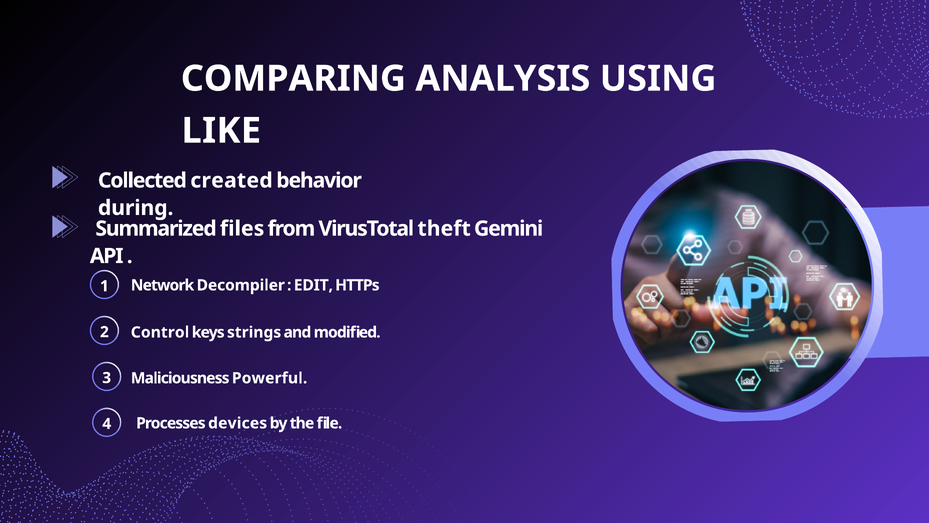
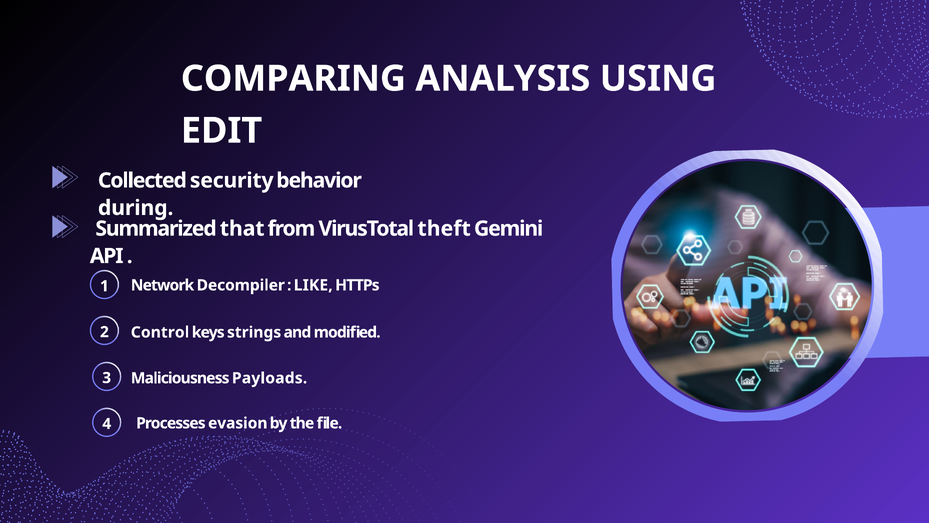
LIKE: LIKE -> EDIT
created: created -> security
files: files -> that
EDIT: EDIT -> LIKE
Powerful: Powerful -> Payloads
devices: devices -> evasion
